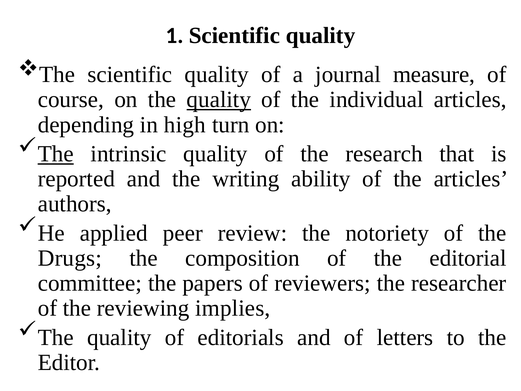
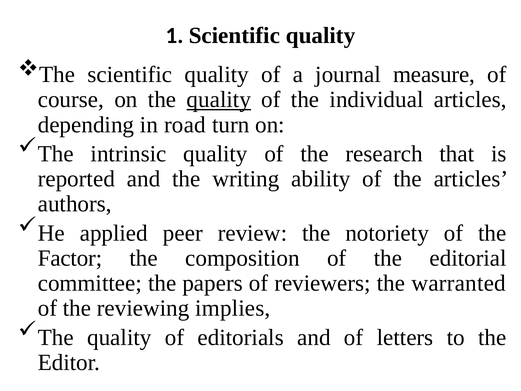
high: high -> road
The at (56, 154) underline: present -> none
Drugs: Drugs -> Factor
researcher: researcher -> warranted
